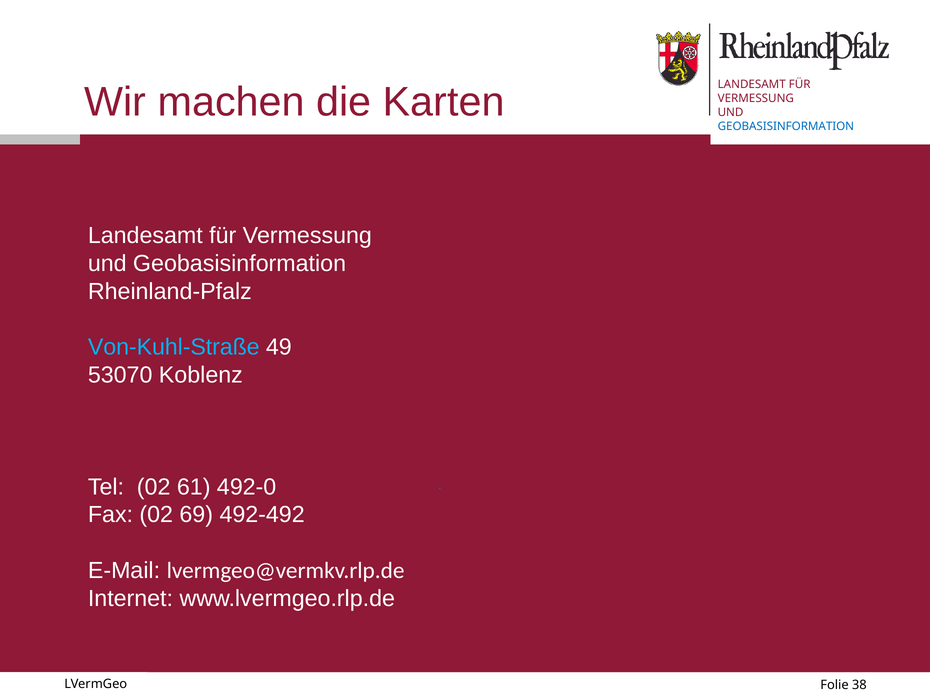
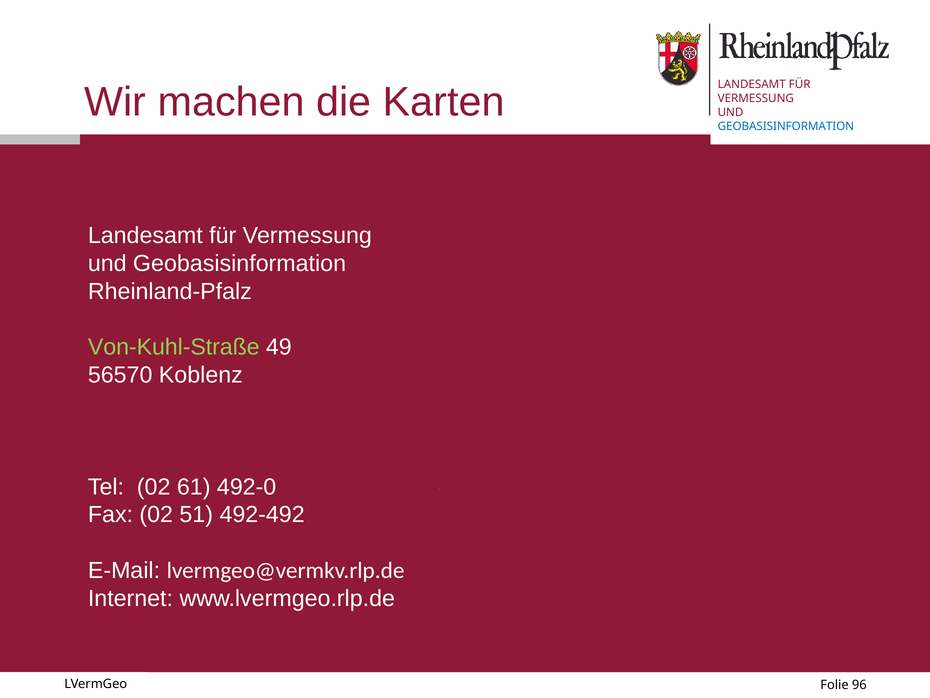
Von-Kuhl-Straße colour: light blue -> light green
53070: 53070 -> 56570
69: 69 -> 51
38: 38 -> 96
